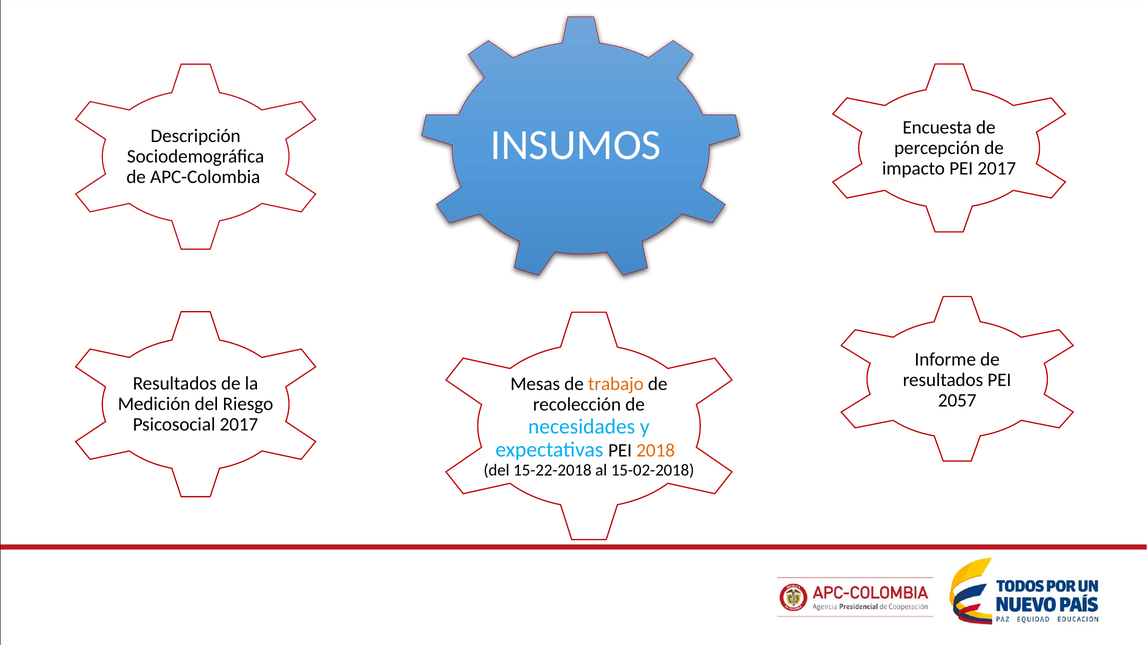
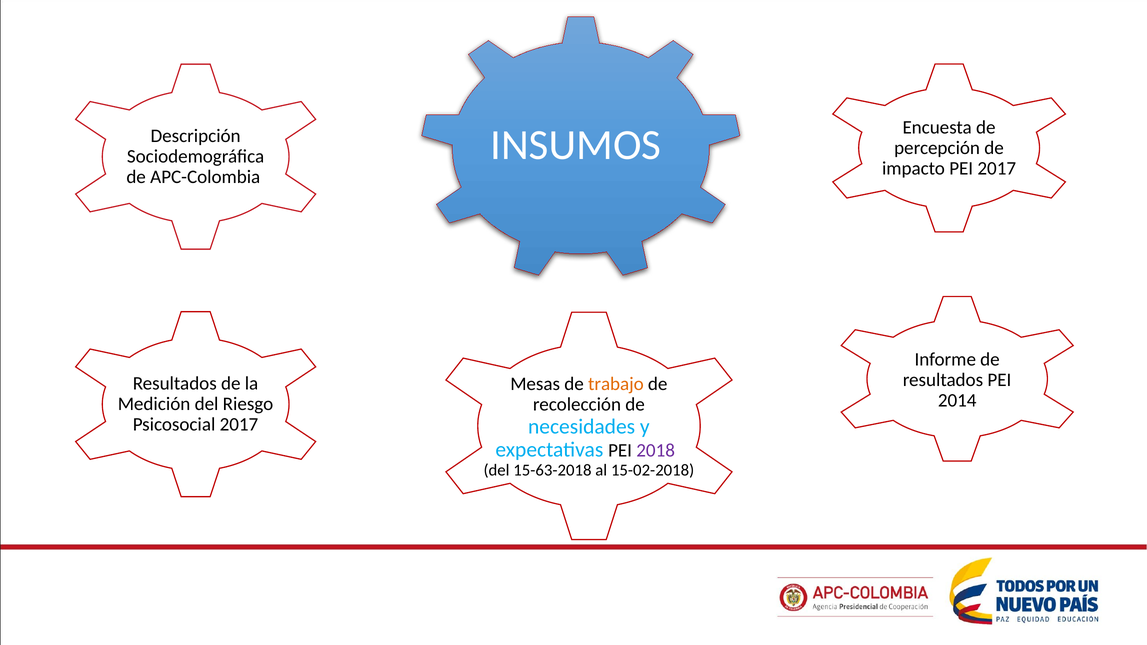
2057: 2057 -> 2014
2018 colour: orange -> purple
15-22-2018: 15-22-2018 -> 15-63-2018
